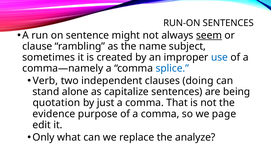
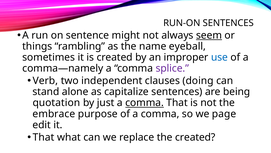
clause: clause -> things
subject: subject -> eyeball
splice colour: blue -> purple
comma at (145, 102) underline: none -> present
evidence: evidence -> embrace
Only at (44, 137): Only -> That
the analyze: analyze -> created
